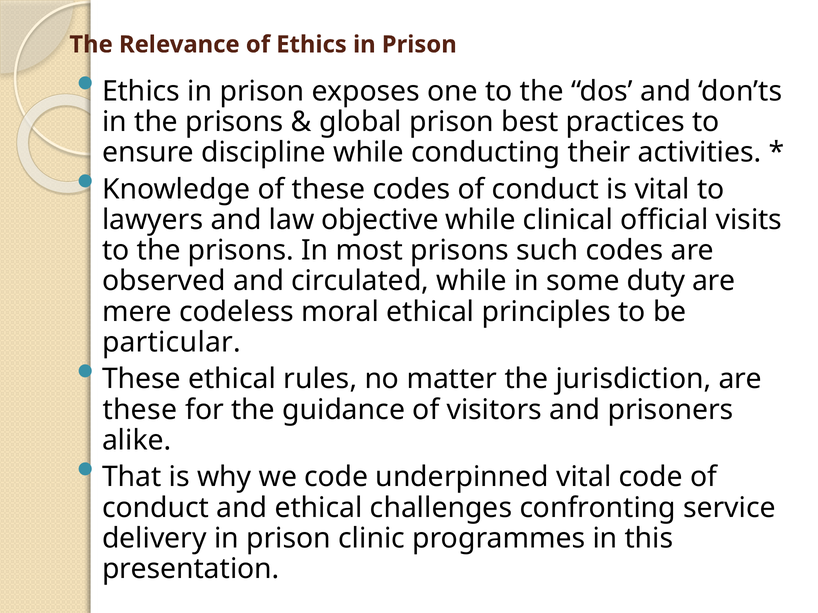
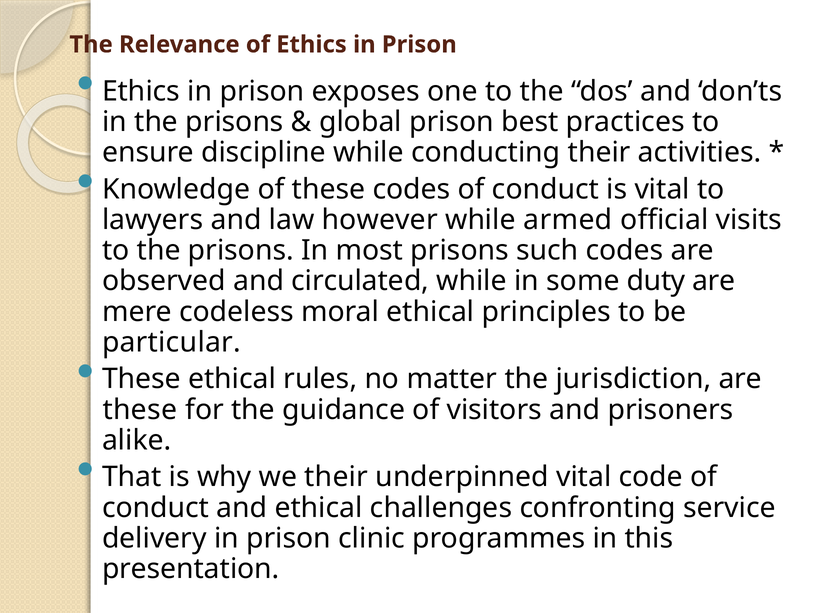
objective: objective -> however
clinical: clinical -> armed
we code: code -> their
